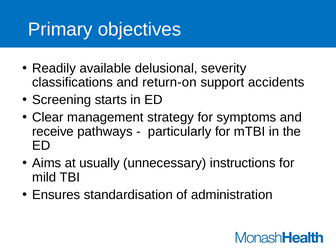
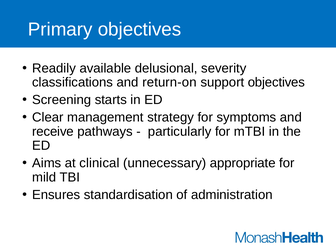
support accidents: accidents -> objectives
usually: usually -> clinical
instructions: instructions -> appropriate
